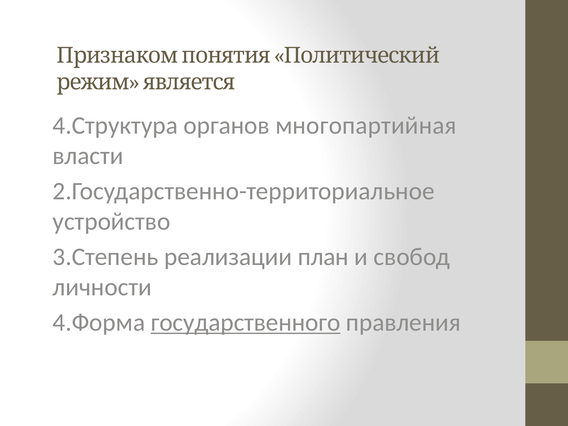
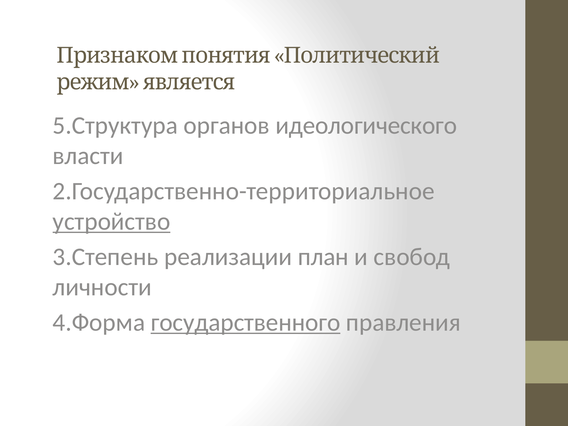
4.Структура: 4.Структура -> 5.Структура
многопартийная: многопартийная -> идеологического
устройство underline: none -> present
